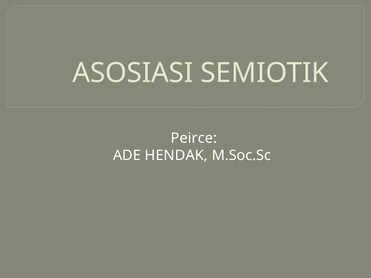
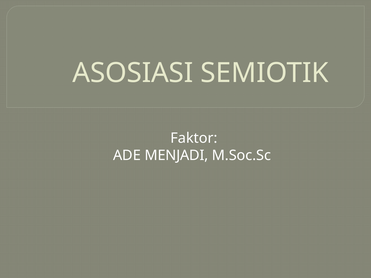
Peirce: Peirce -> Faktor
HENDAK: HENDAK -> MENJADI
